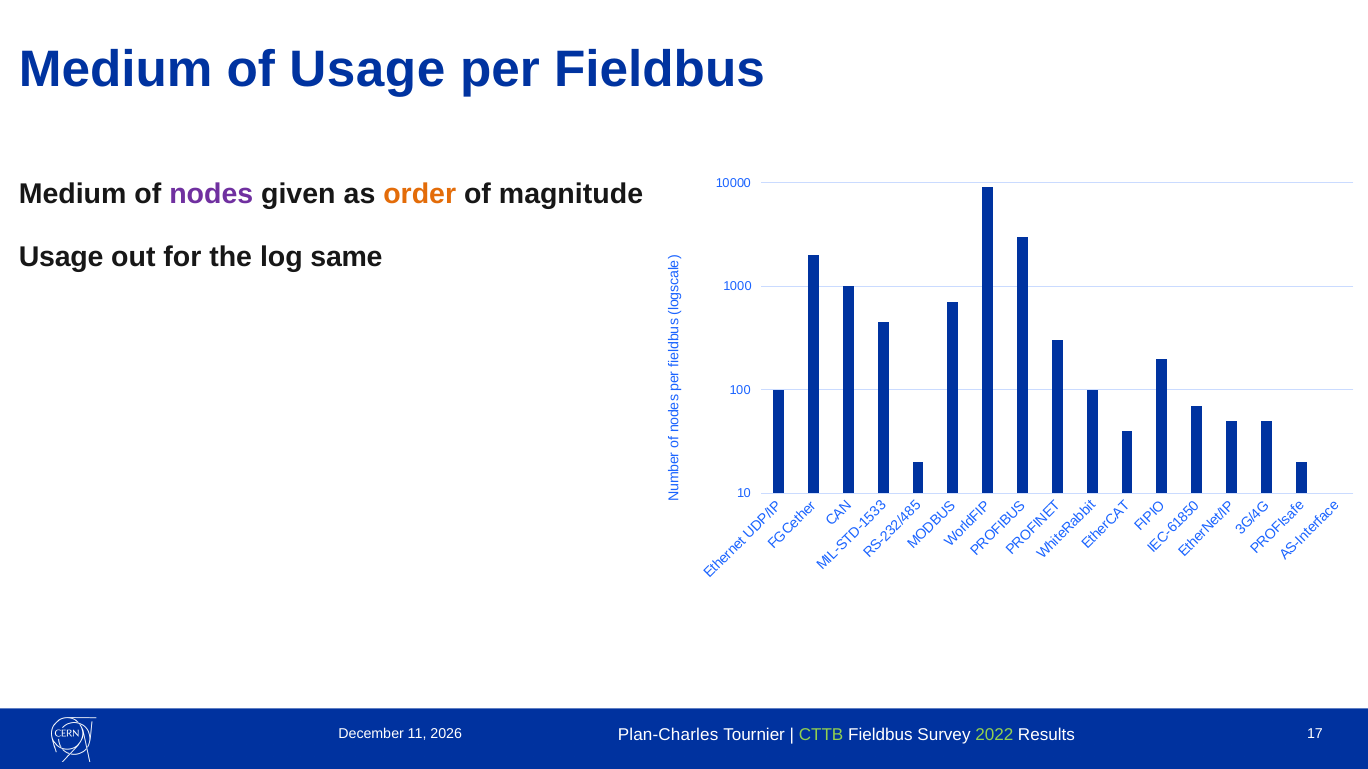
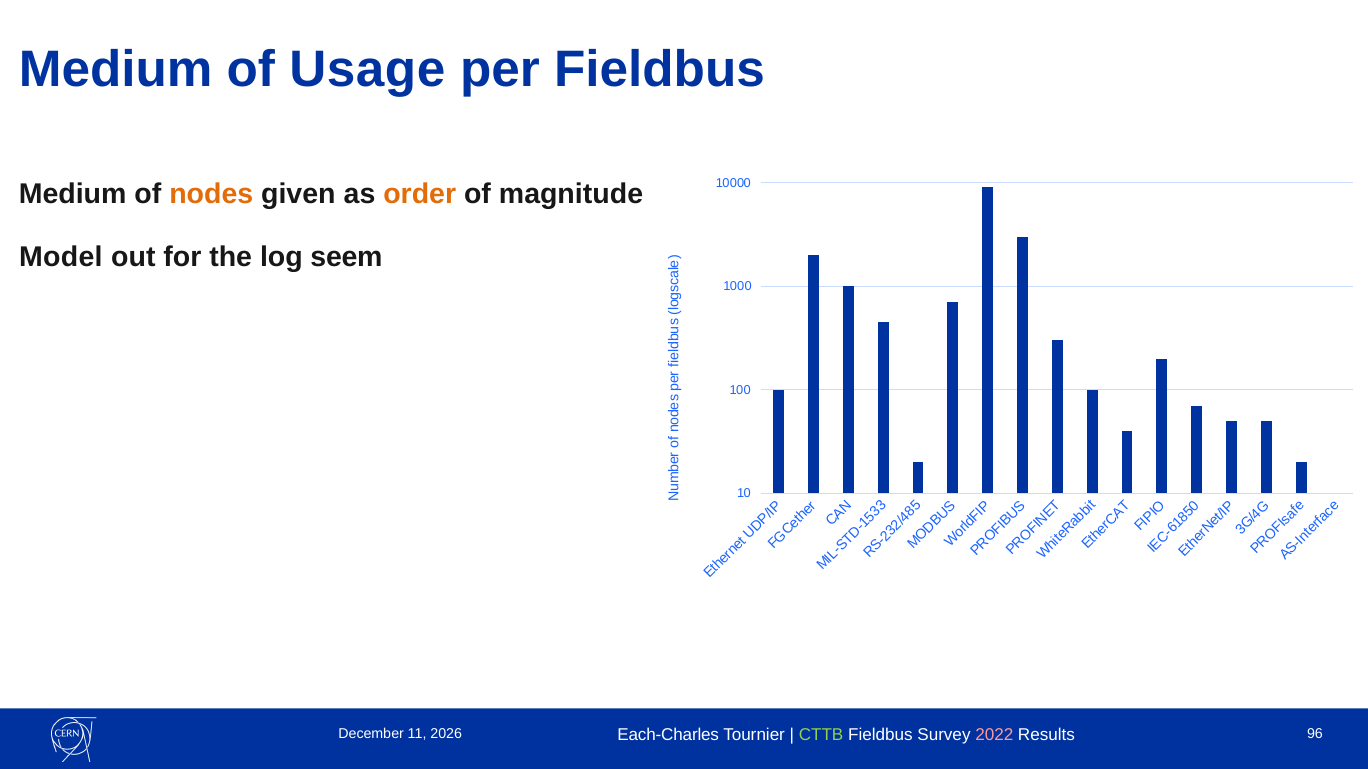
nodes colour: purple -> orange
Usage at (61, 257): Usage -> Model
same: same -> seem
Plan-Charles: Plan-Charles -> Each-Charles
2022 colour: light green -> pink
17: 17 -> 96
